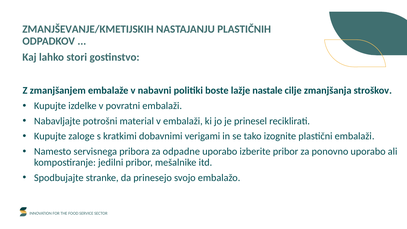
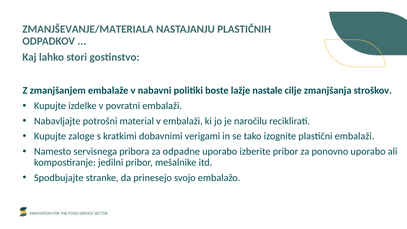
ZMANJŠEVANJE/KMETIJSKIH: ZMANJŠEVANJE/KMETIJSKIH -> ZMANJŠEVANJE/MATERIALA
prinesel: prinesel -> naročilu
